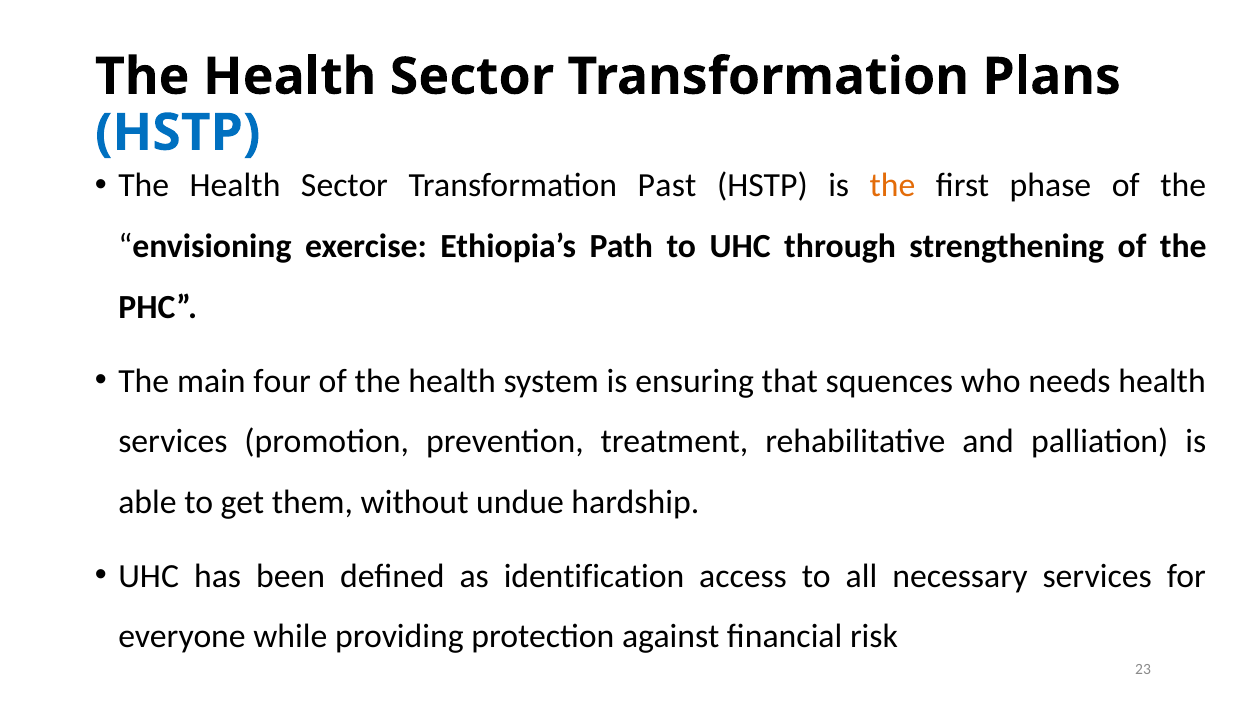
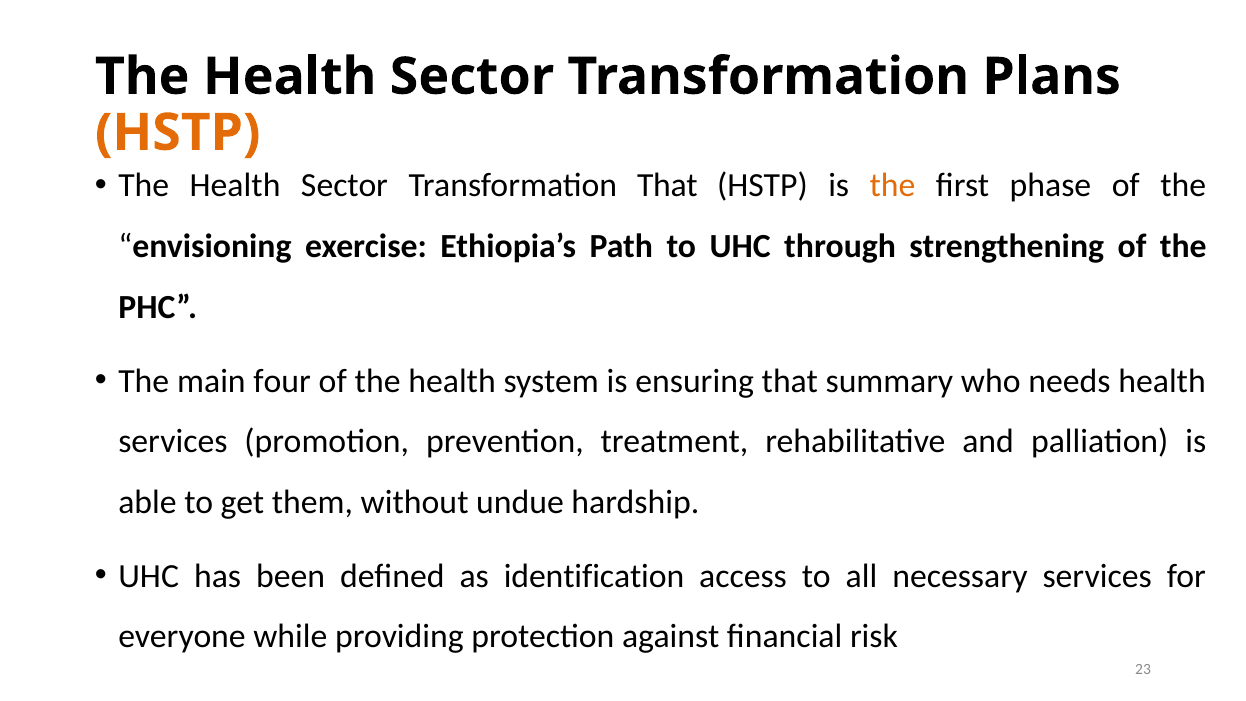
HSTP at (178, 133) colour: blue -> orange
Transformation Past: Past -> That
squences: squences -> summary
